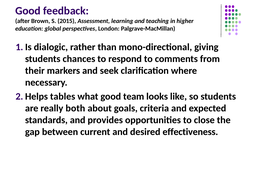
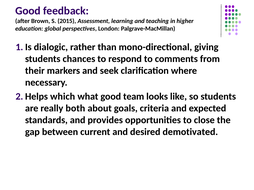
tables: tables -> which
effectiveness: effectiveness -> demotivated
